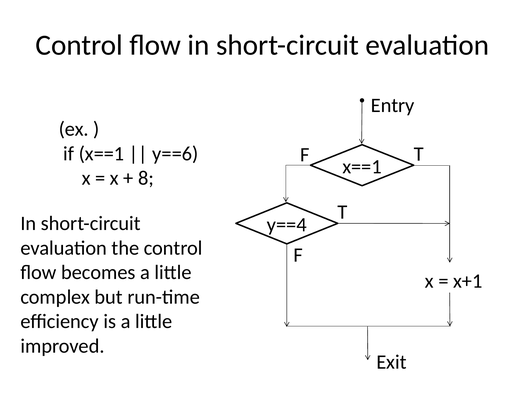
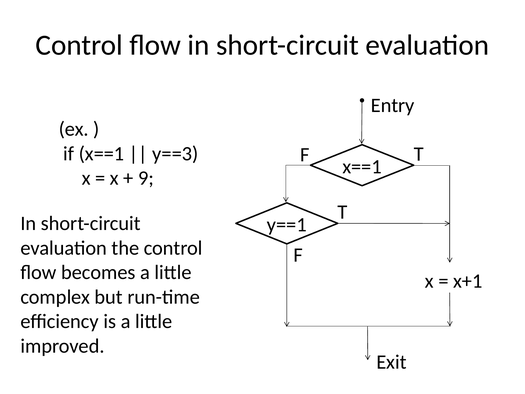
y==6: y==6 -> y==3
8: 8 -> 9
y==4: y==4 -> y==1
